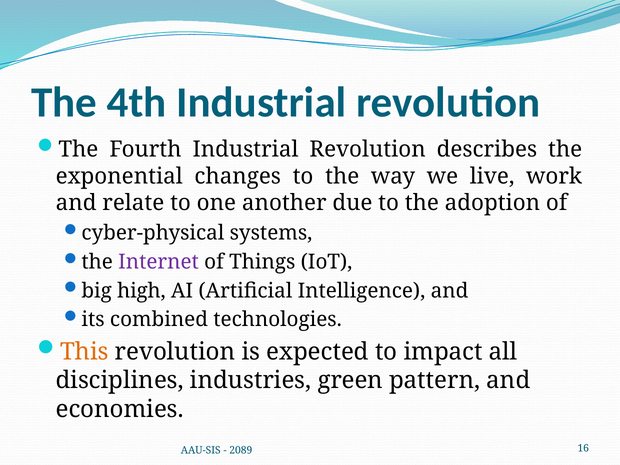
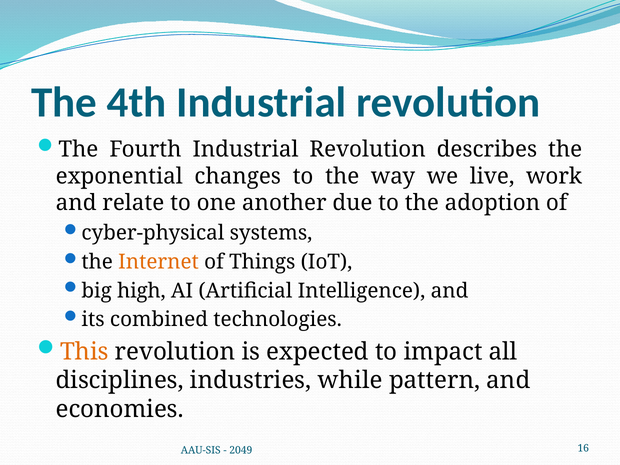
Internet colour: purple -> orange
green: green -> while
2089: 2089 -> 2049
